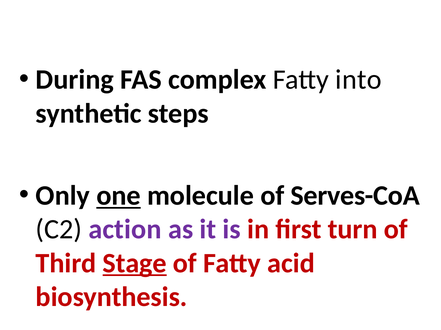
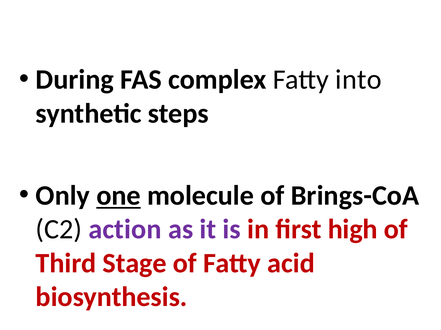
Serves-CoA: Serves-CoA -> Brings-CoA
turn: turn -> high
Stage underline: present -> none
